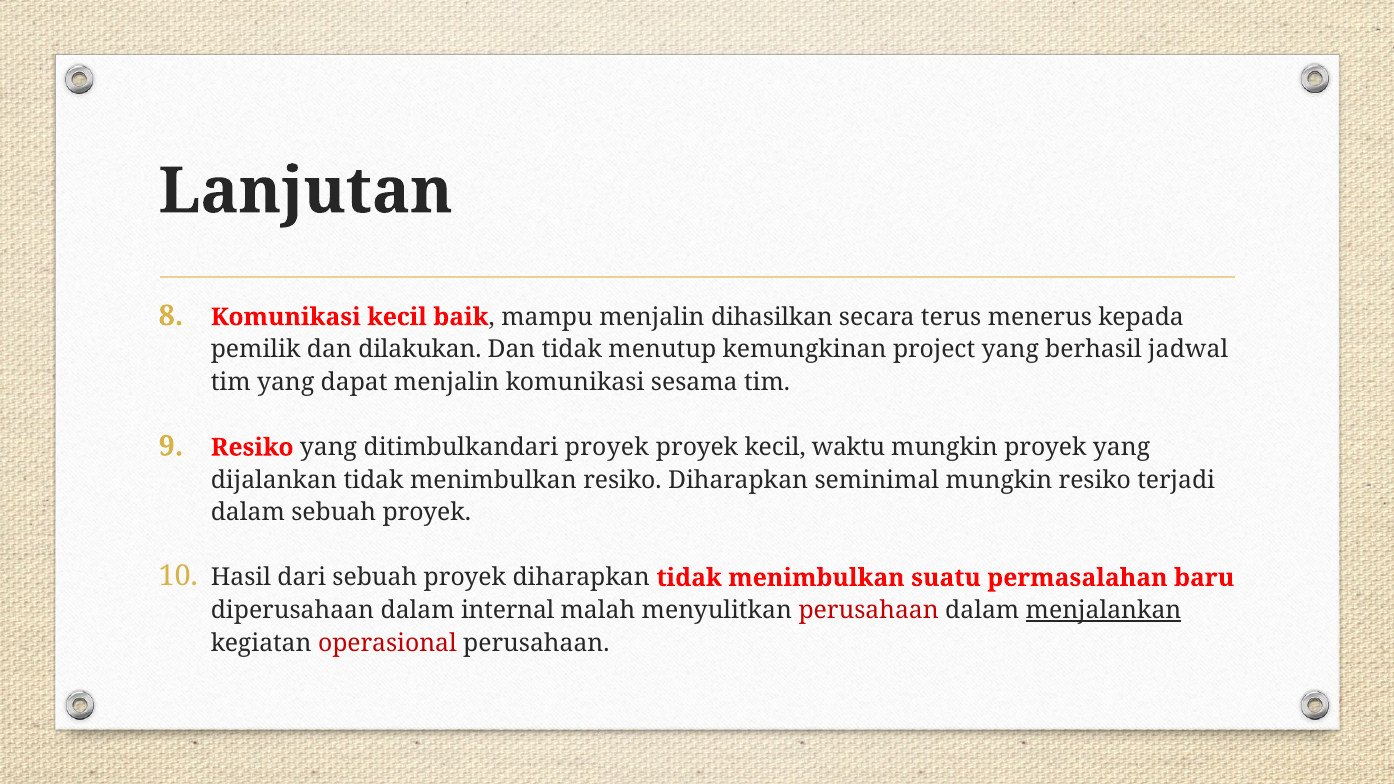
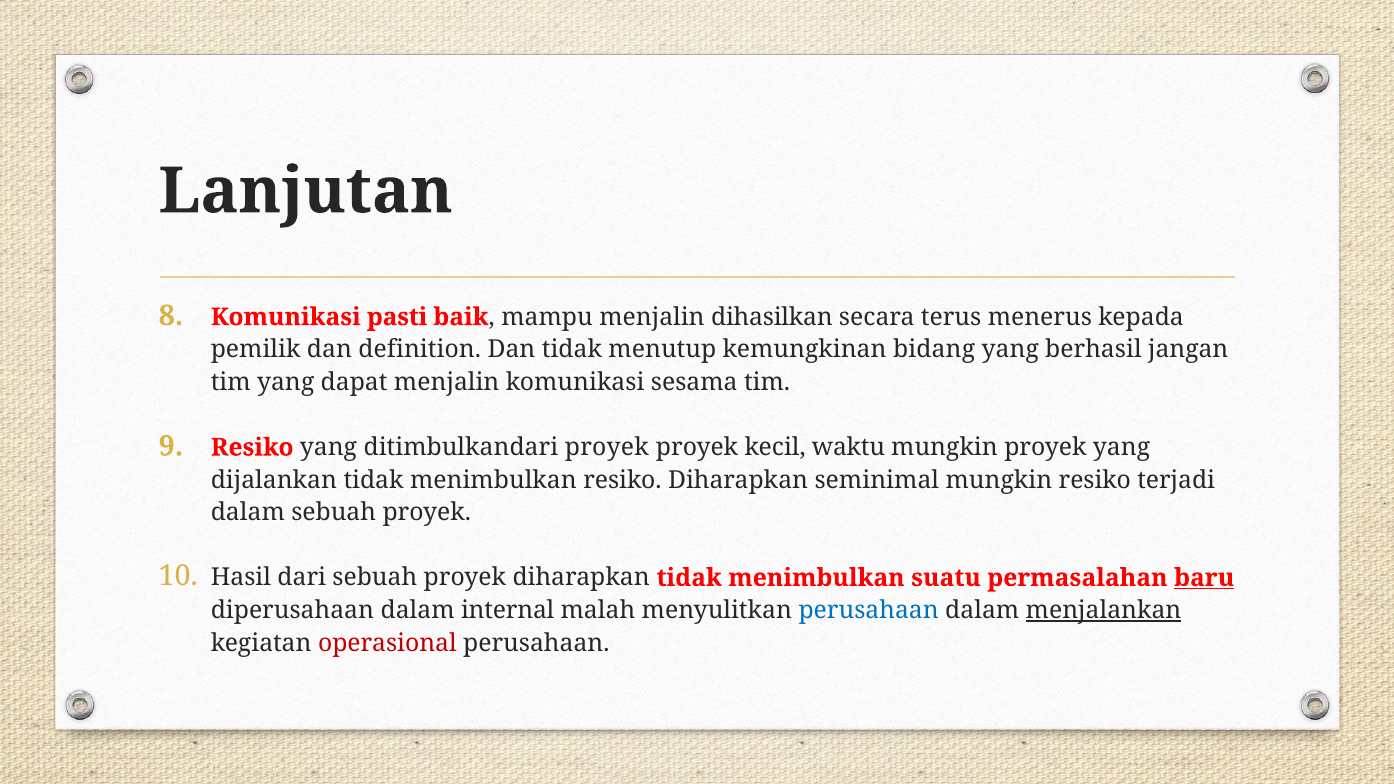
Komunikasi kecil: kecil -> pasti
dilakukan: dilakukan -> definition
project: project -> bidang
jadwal: jadwal -> jangan
baru underline: none -> present
perusahaan at (869, 610) colour: red -> blue
